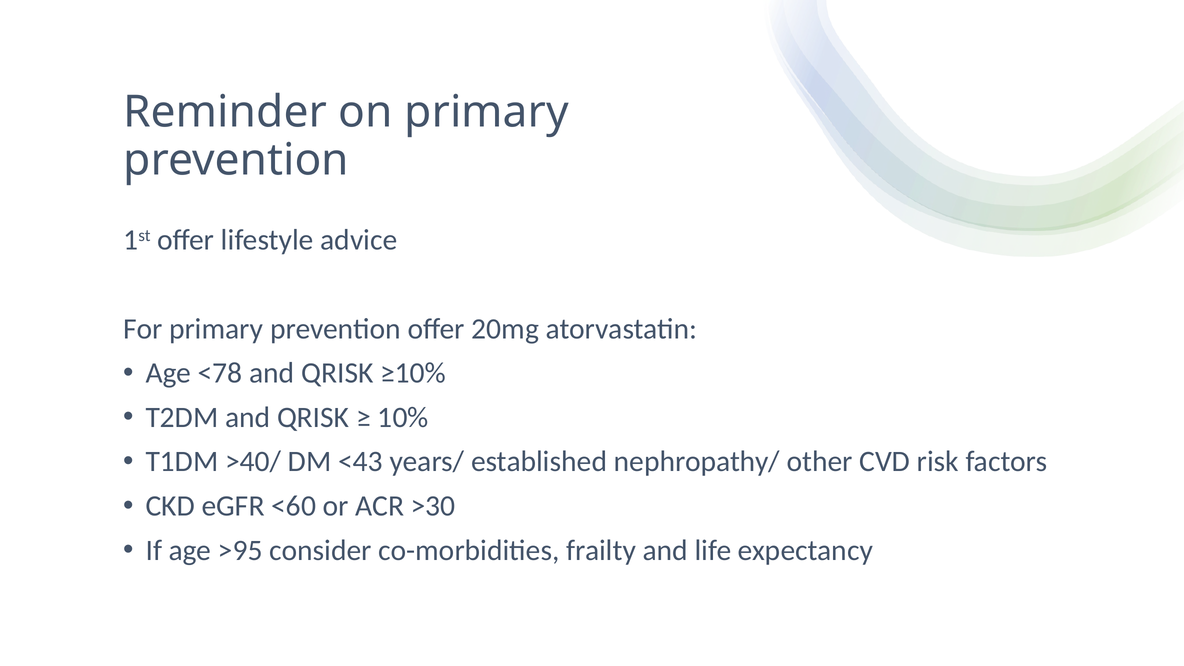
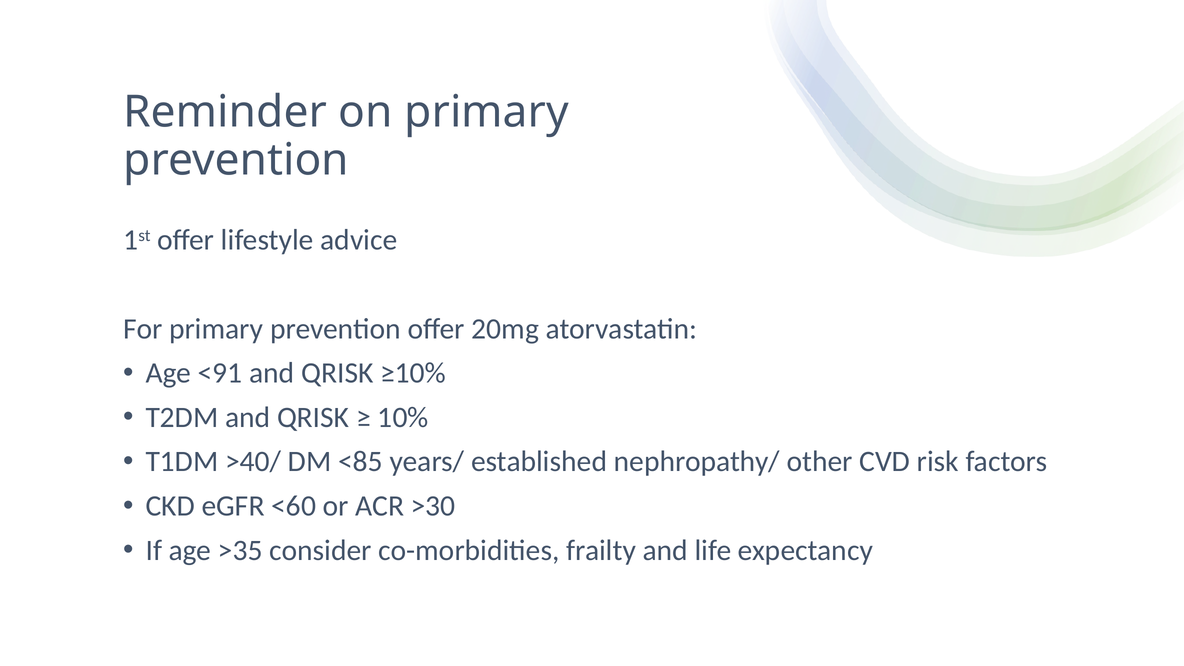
<78: <78 -> <91
<43: <43 -> <85
>95: >95 -> >35
